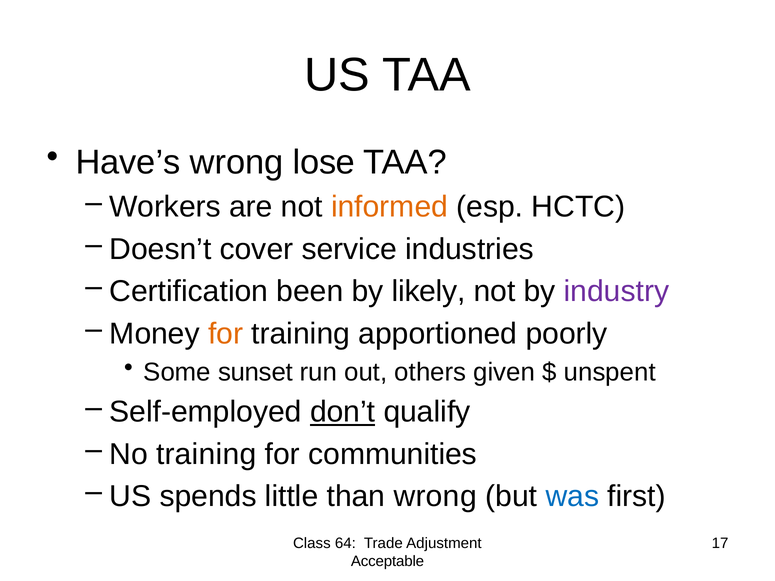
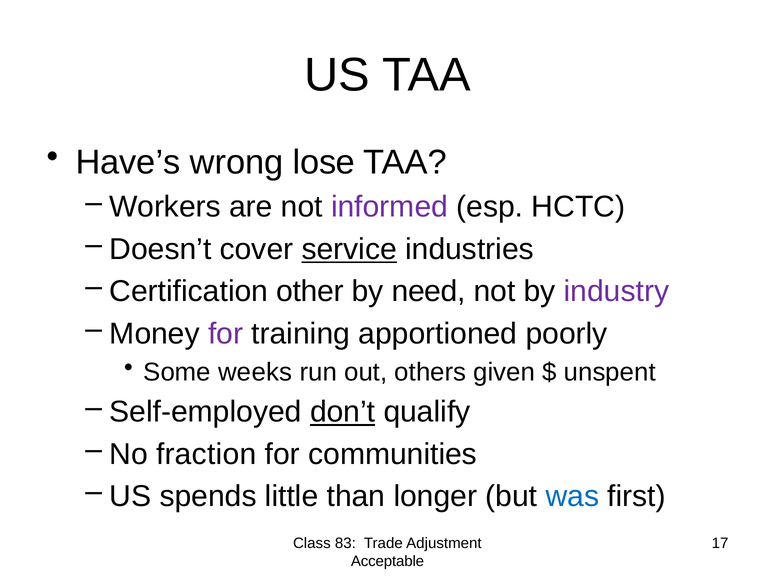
informed colour: orange -> purple
service underline: none -> present
been: been -> other
likely: likely -> need
for at (226, 334) colour: orange -> purple
sunset: sunset -> weeks
No training: training -> fraction
than wrong: wrong -> longer
64: 64 -> 83
